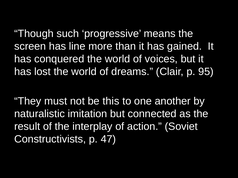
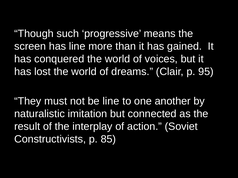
be this: this -> line
47: 47 -> 85
